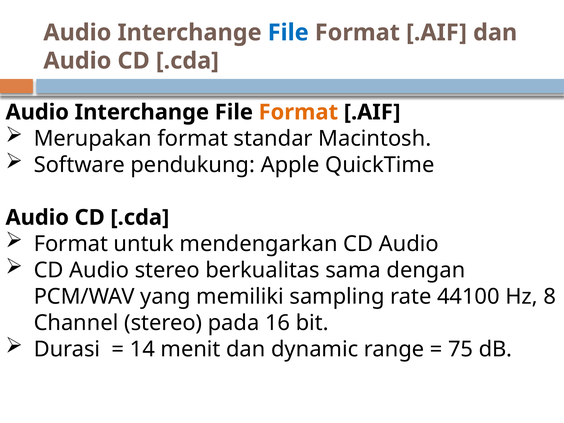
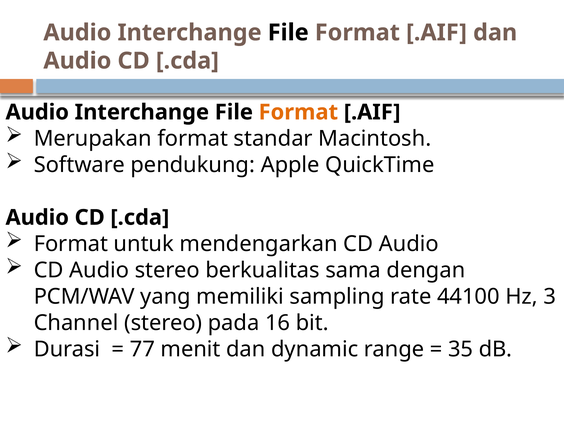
File at (288, 33) colour: blue -> black
8: 8 -> 3
14: 14 -> 77
75: 75 -> 35
